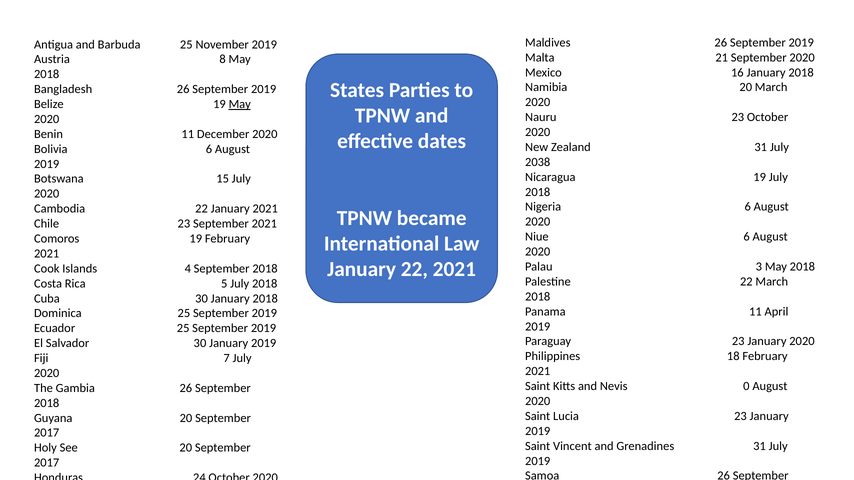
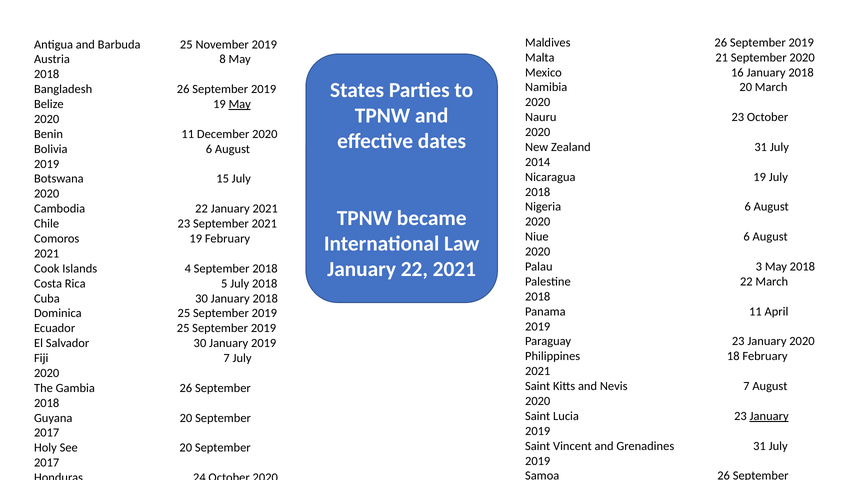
2038: 2038 -> 2014
Nevis 0: 0 -> 7
January at (769, 416) underline: none -> present
